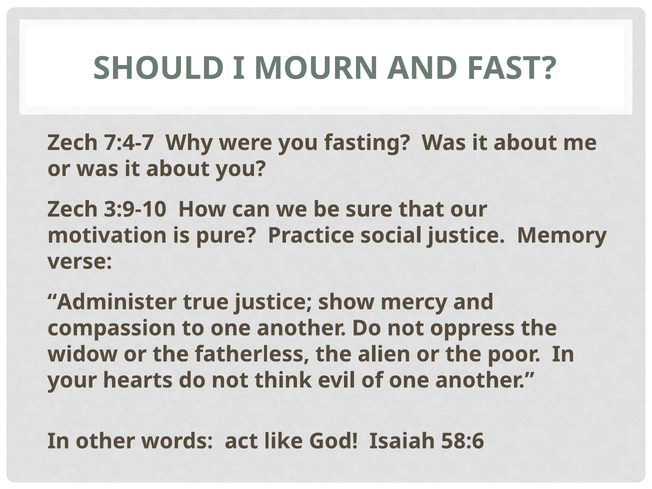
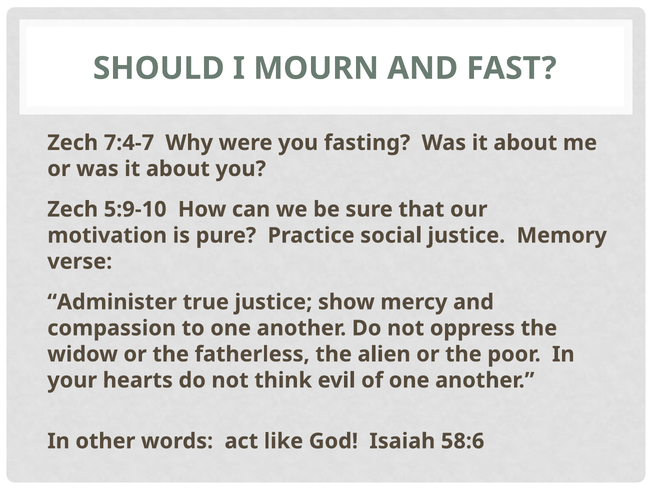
3:9-10: 3:9-10 -> 5:9-10
